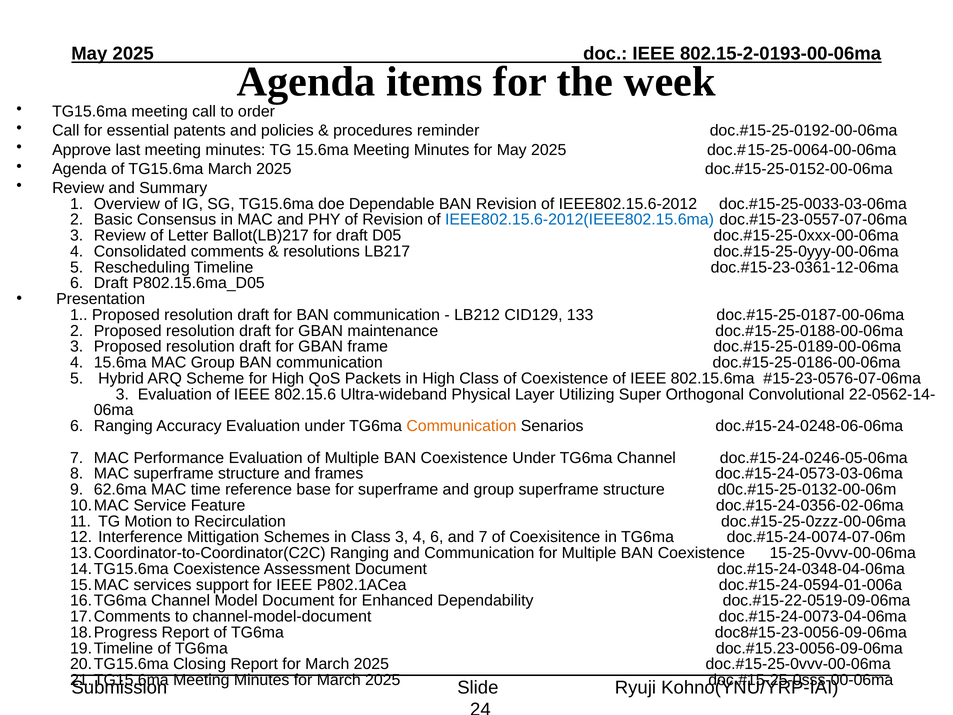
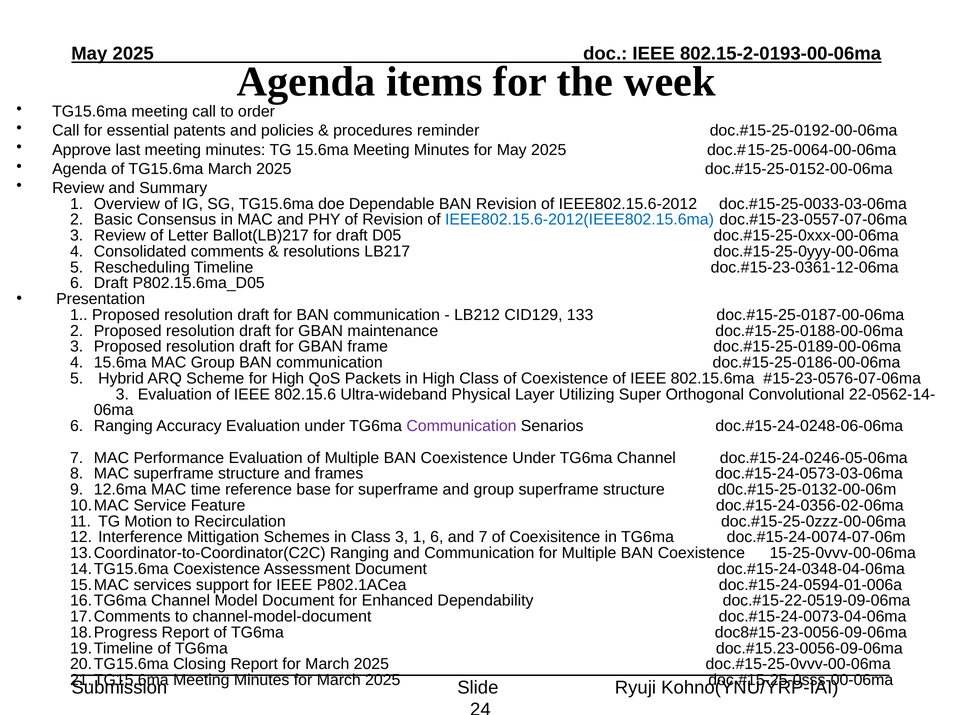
Communication at (461, 426) colour: orange -> purple
62.6ma: 62.6ma -> 12.6ma
3 4: 4 -> 1
